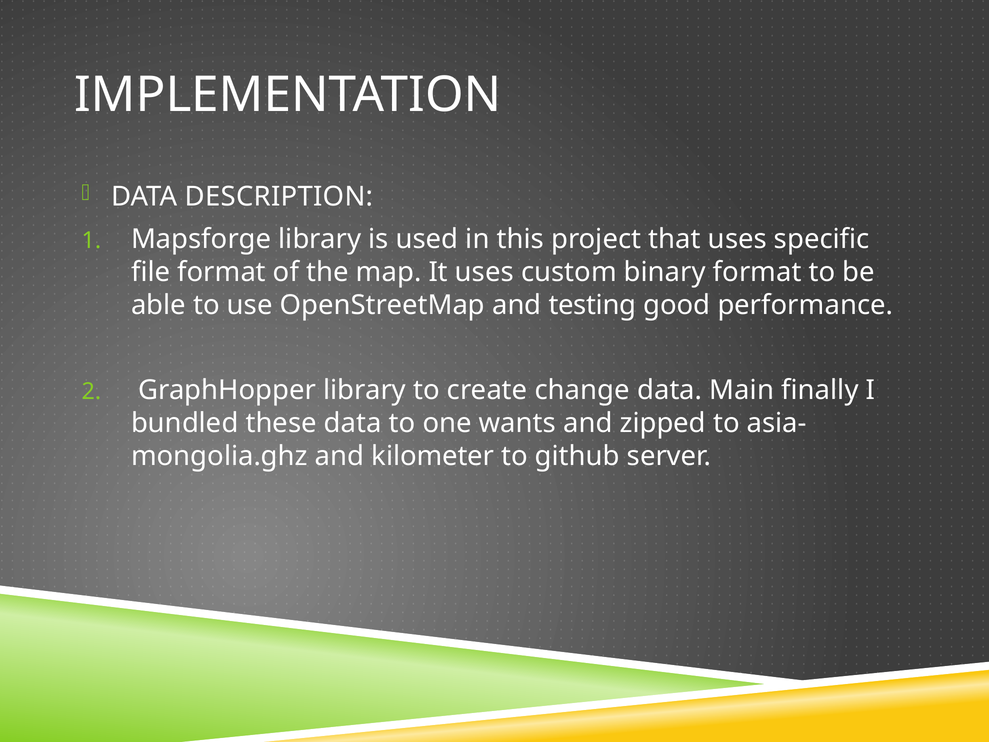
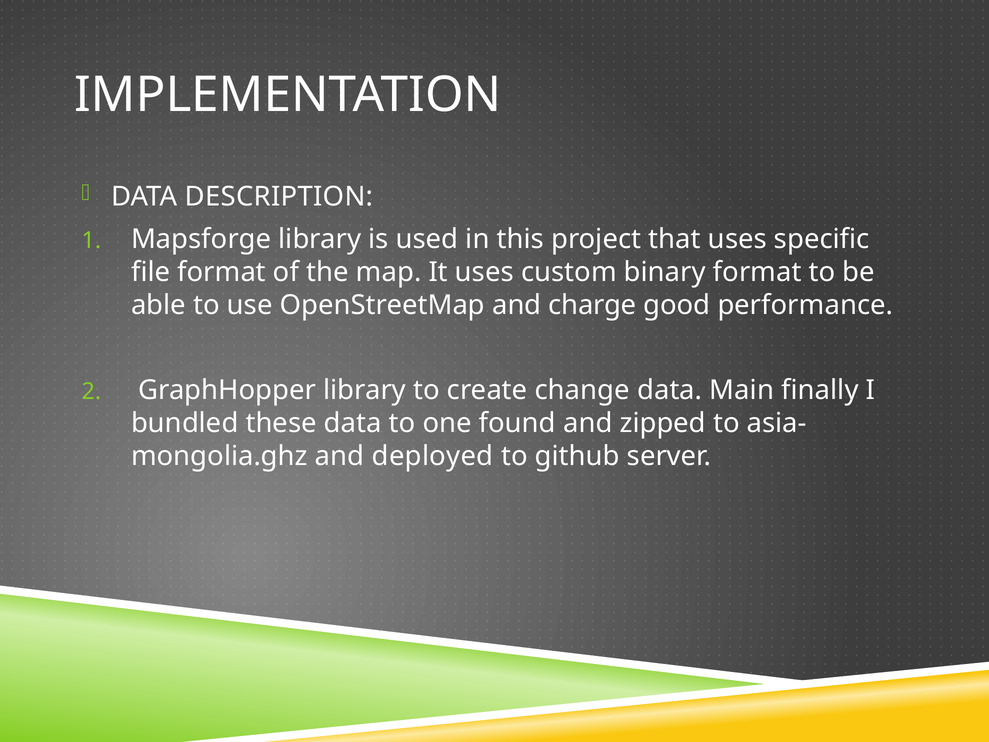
testing: testing -> charge
wants: wants -> found
kilometer: kilometer -> deployed
